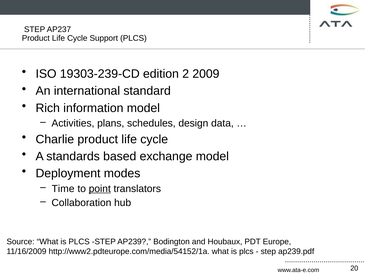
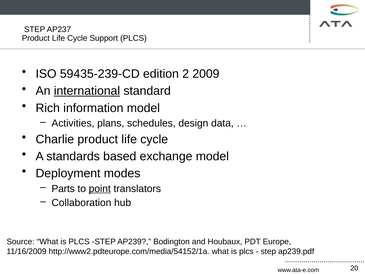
19303-239-CD: 19303-239-CD -> 59435-239-CD
international underline: none -> present
Time: Time -> Parts
